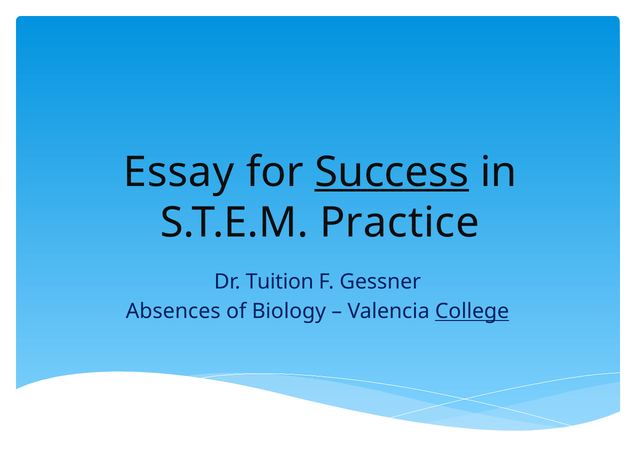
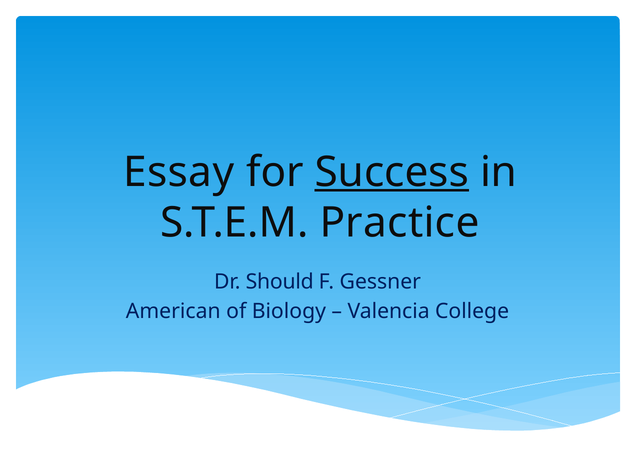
Tuition: Tuition -> Should
Absences: Absences -> American
College underline: present -> none
